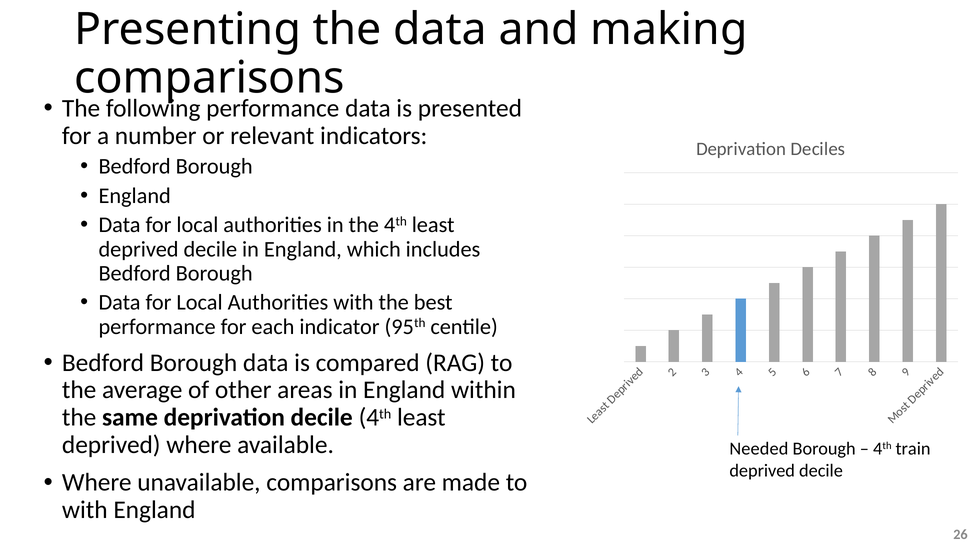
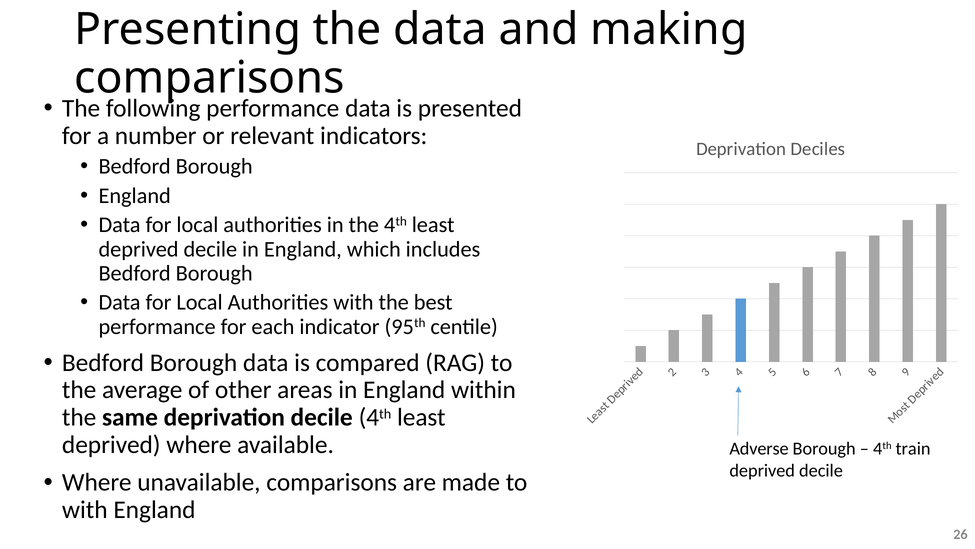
Needed: Needed -> Adverse
